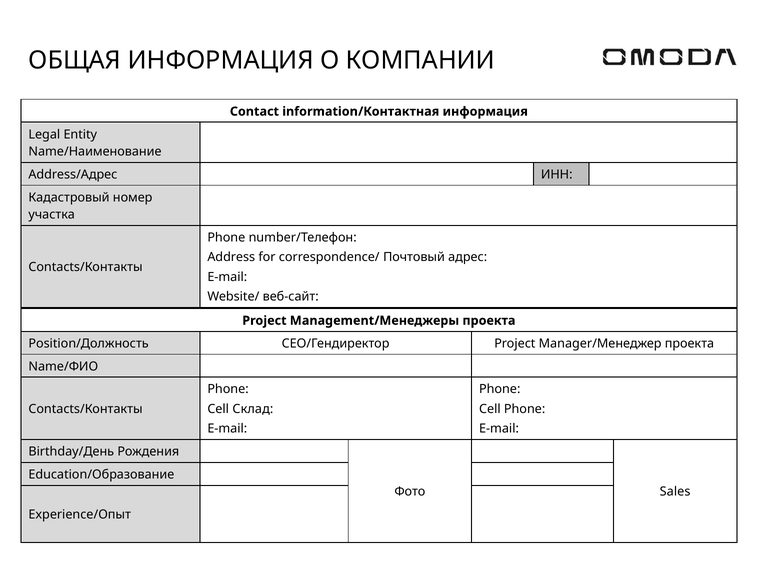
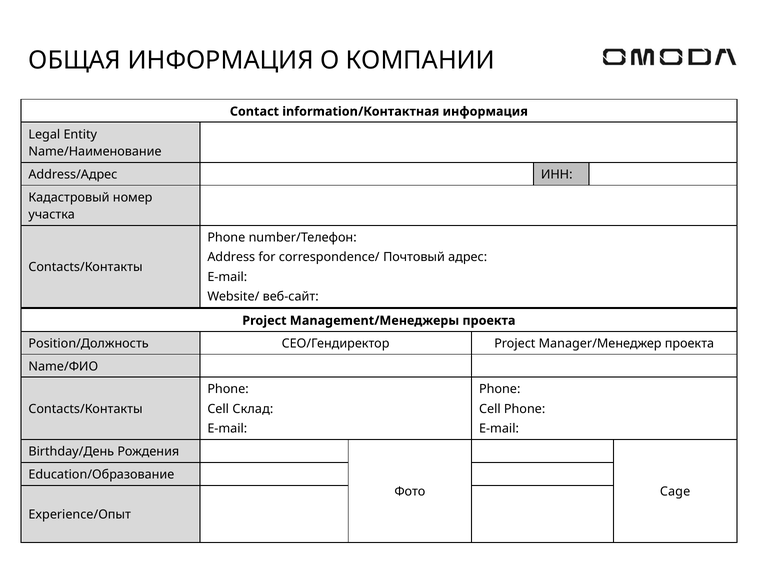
Sales: Sales -> Cage
